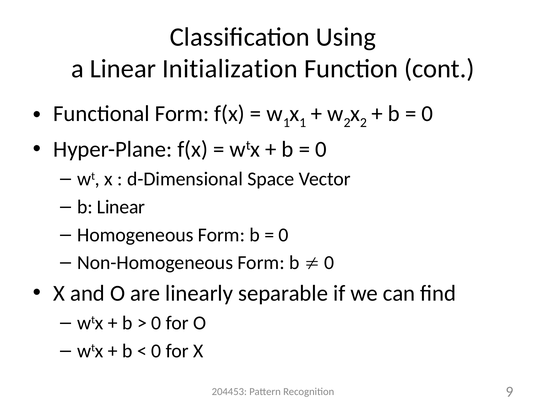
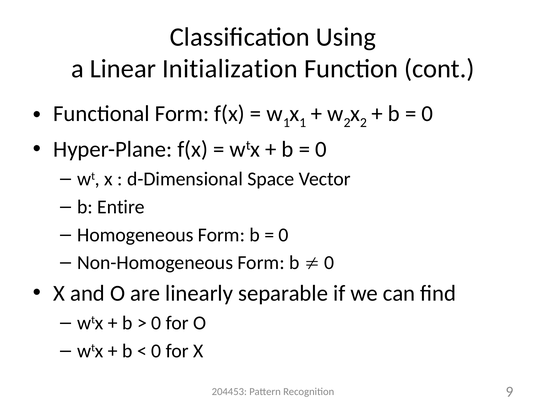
b Linear: Linear -> Entire
